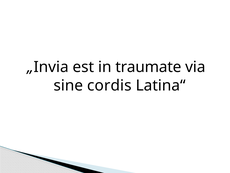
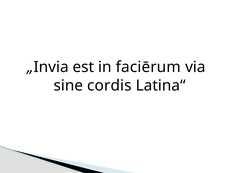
traumate: traumate -> faciērum
